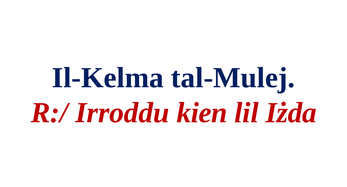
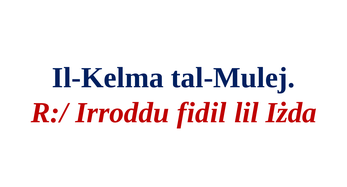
kien: kien -> fidil
